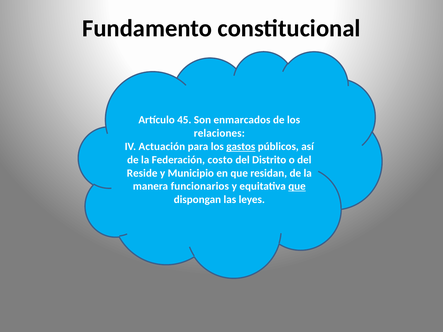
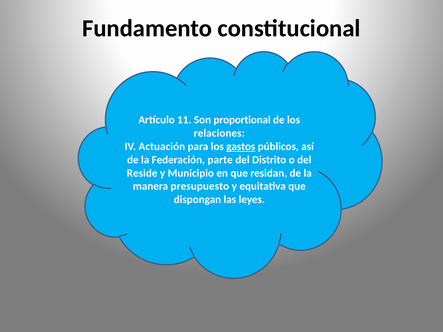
45: 45 -> 11
enmarcados: enmarcados -> proportional
costo: costo -> parte
funcionarios: funcionarios -> presupuesto
que at (297, 186) underline: present -> none
